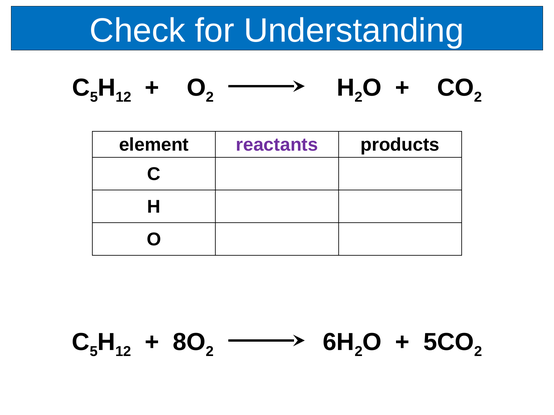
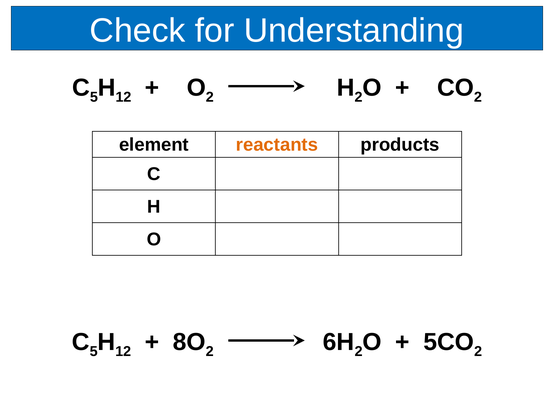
reactants colour: purple -> orange
